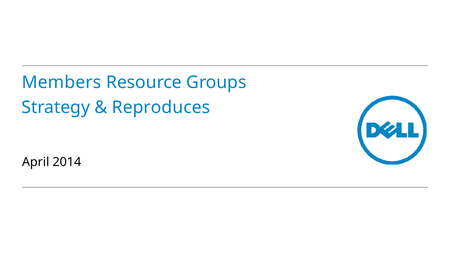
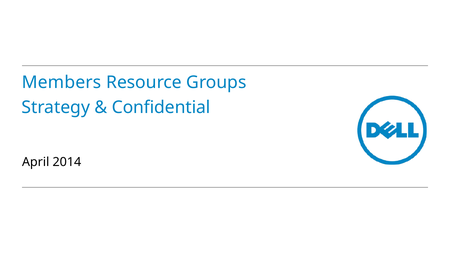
Reproduces: Reproduces -> Confidential
